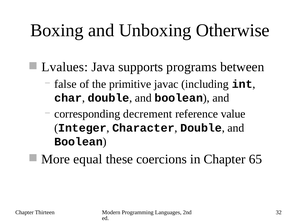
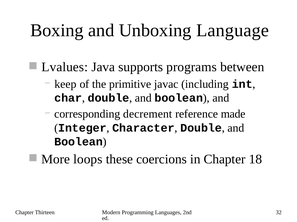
Otherwise: Otherwise -> Language
false: false -> keep
value: value -> made
equal: equal -> loops
65: 65 -> 18
